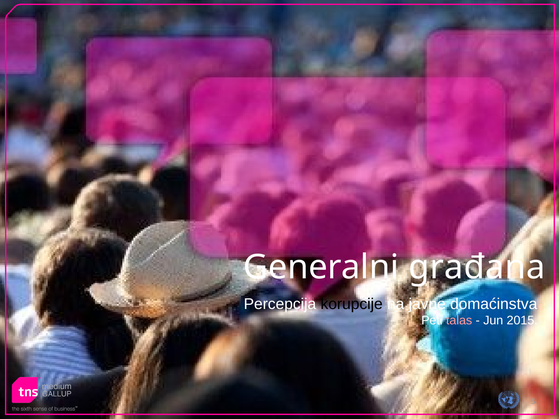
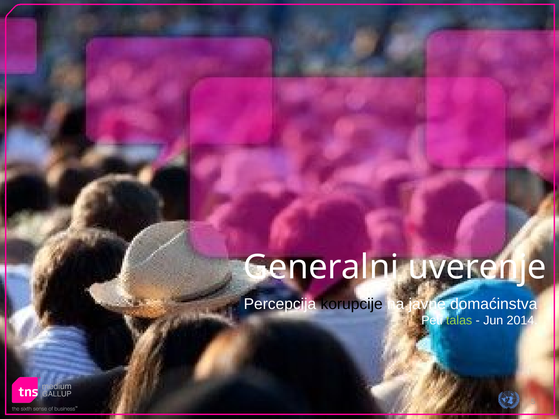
građana: građana -> uverenje
talas colour: pink -> light green
2015: 2015 -> 2014
